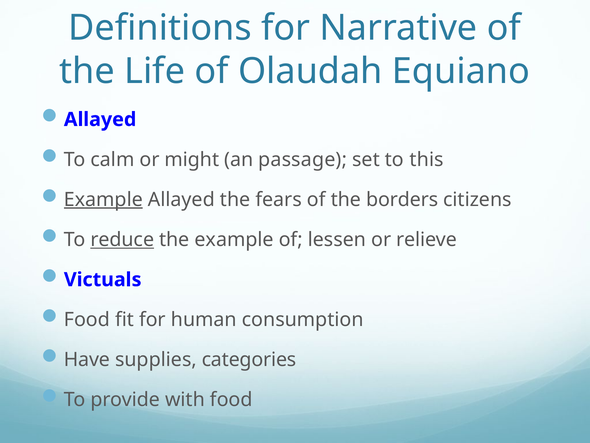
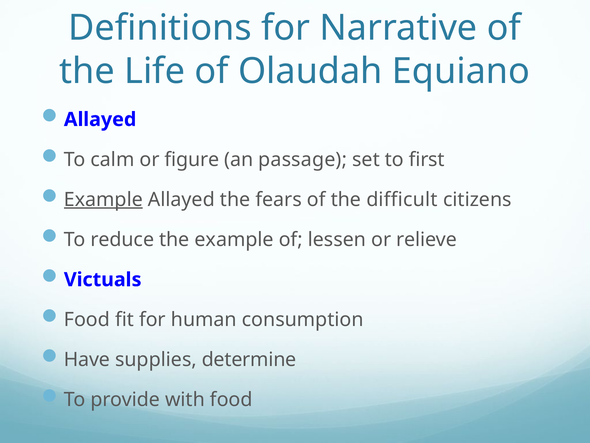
might: might -> figure
this: this -> first
borders: borders -> difficult
reduce underline: present -> none
categories: categories -> determine
